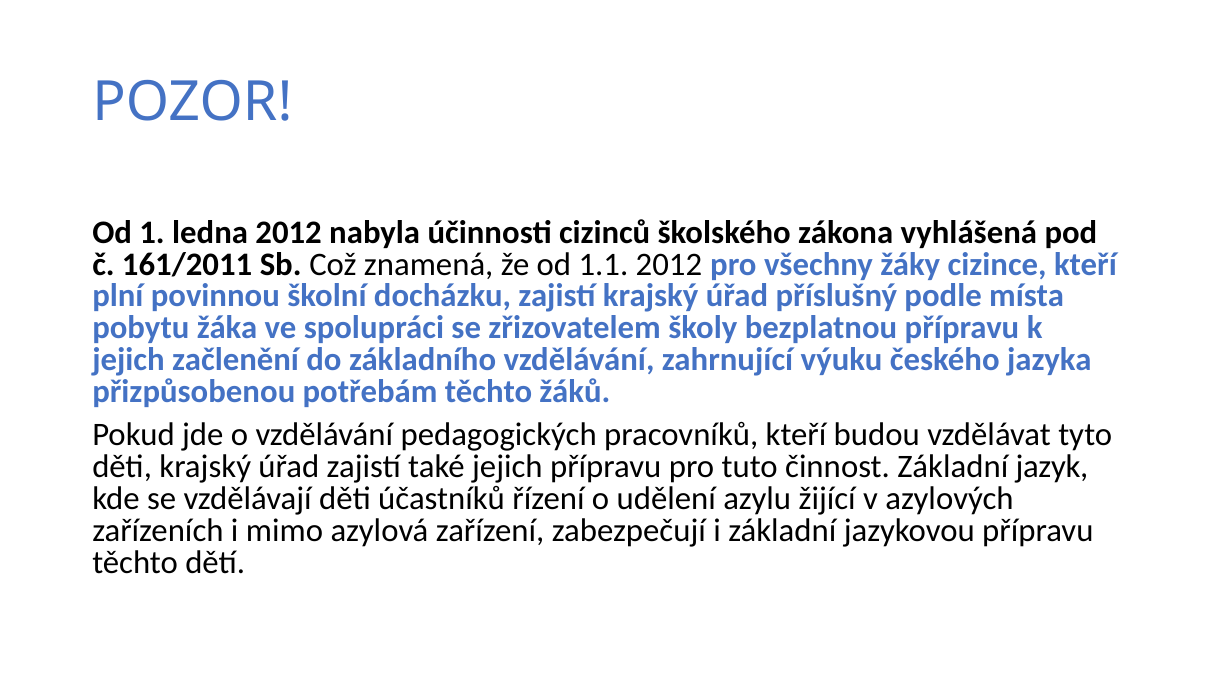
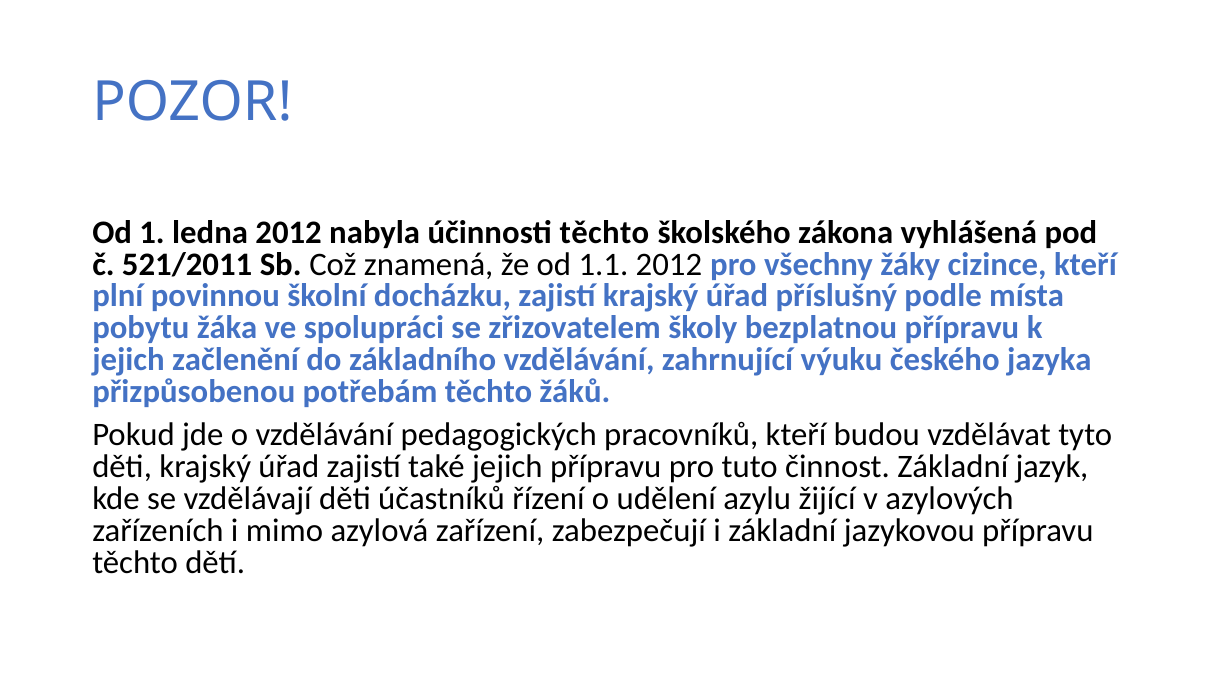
účinnosti cizinců: cizinců -> těchto
161/2011: 161/2011 -> 521/2011
